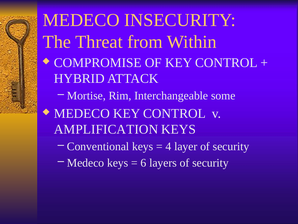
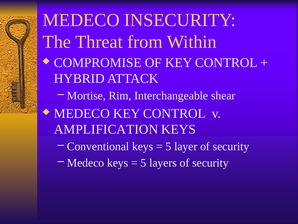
some: some -> shear
4 at (168, 146): 4 -> 5
6 at (143, 162): 6 -> 5
